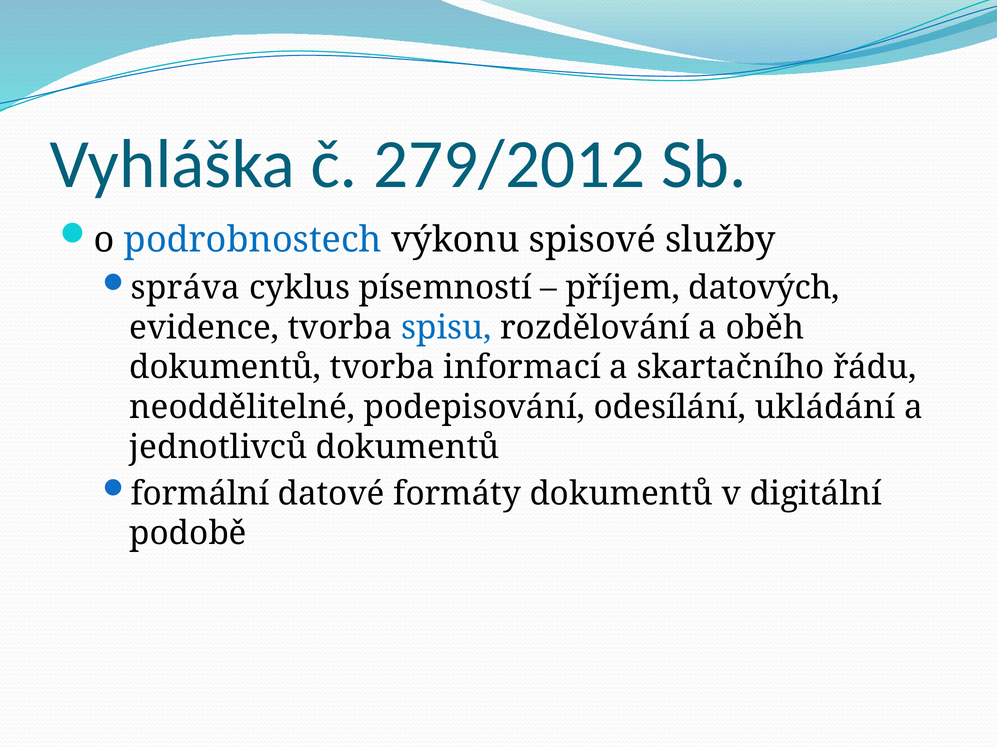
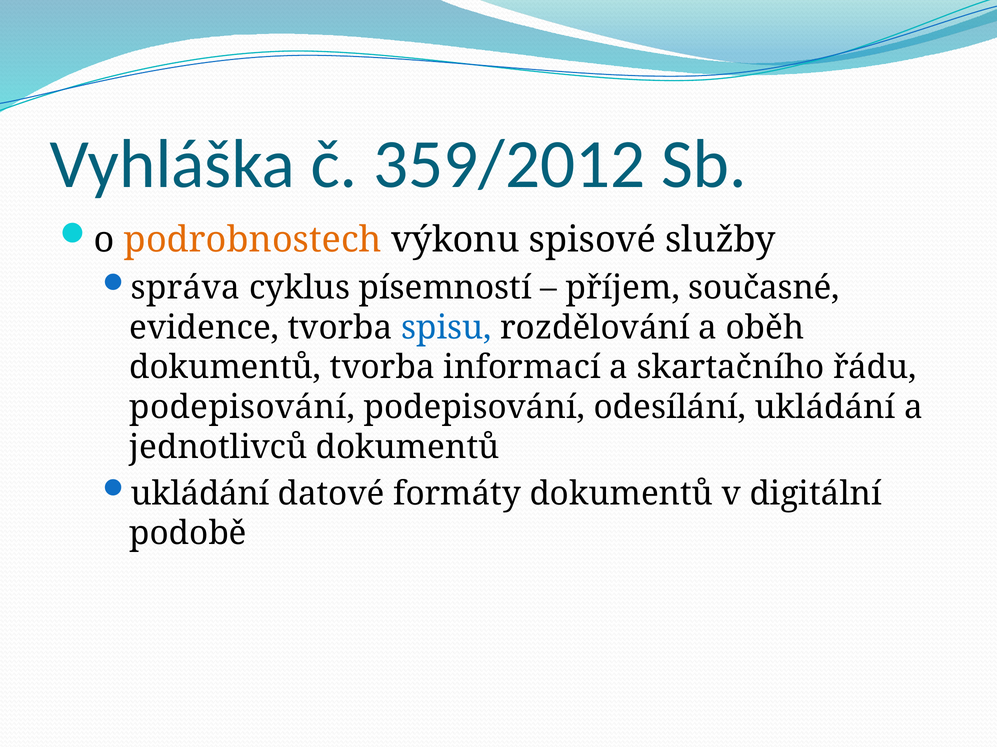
279/2012: 279/2012 -> 359/2012
podrobnostech colour: blue -> orange
datových: datových -> současné
neoddělitelné at (242, 408): neoddělitelné -> podepisování
formální at (200, 494): formální -> ukládání
